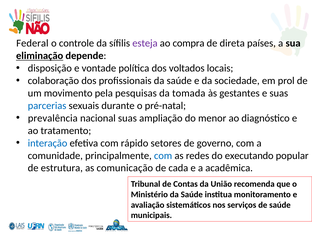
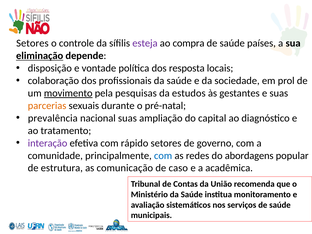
Federal at (32, 43): Federal -> Setores
direta at (232, 43): direta -> saúde
dos voltados: voltados -> resposta
movimento underline: none -> present
tomada: tomada -> estudos
parcerias colour: blue -> orange
menor: menor -> capital
interação colour: blue -> purple
executando: executando -> abordagens
cada: cada -> caso
